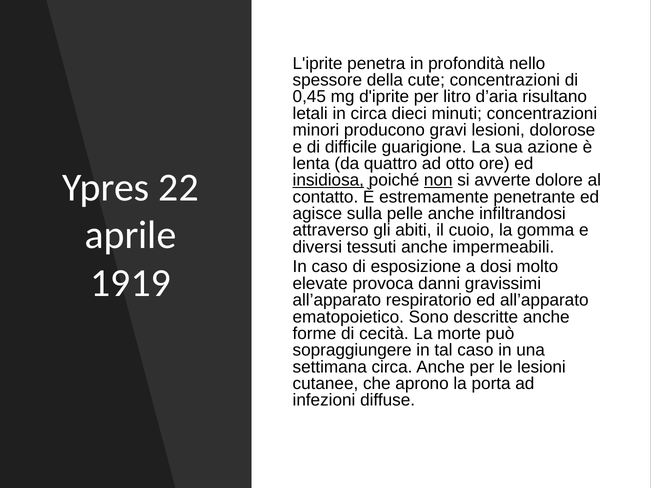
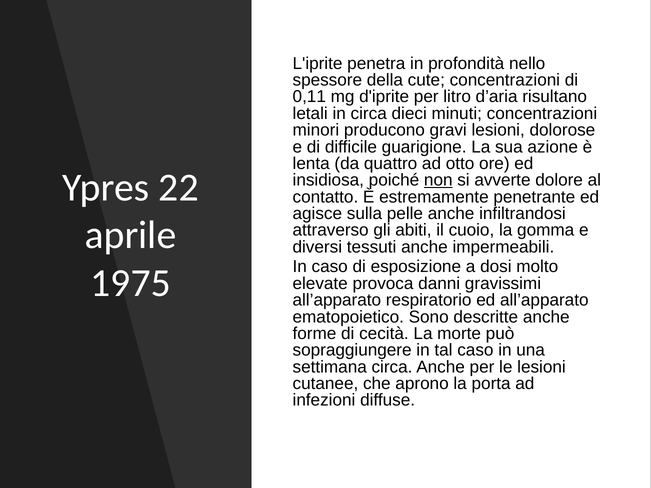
0,45: 0,45 -> 0,11
insidiosa underline: present -> none
1919: 1919 -> 1975
